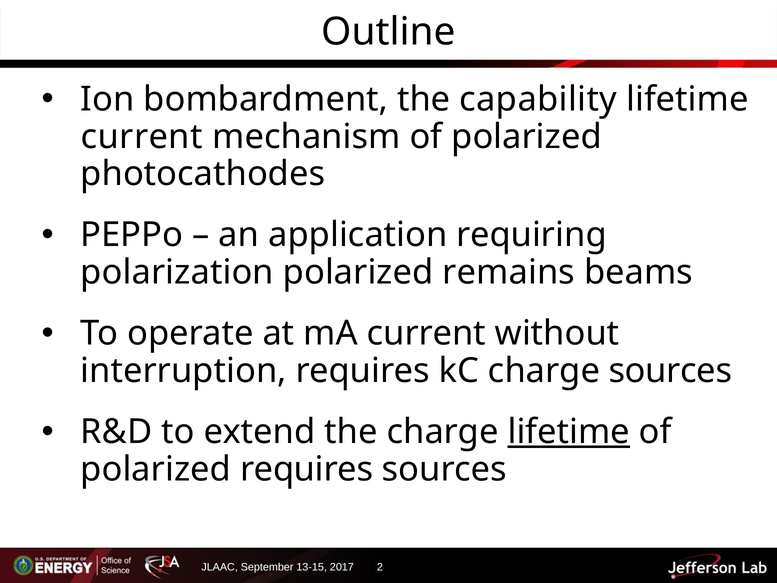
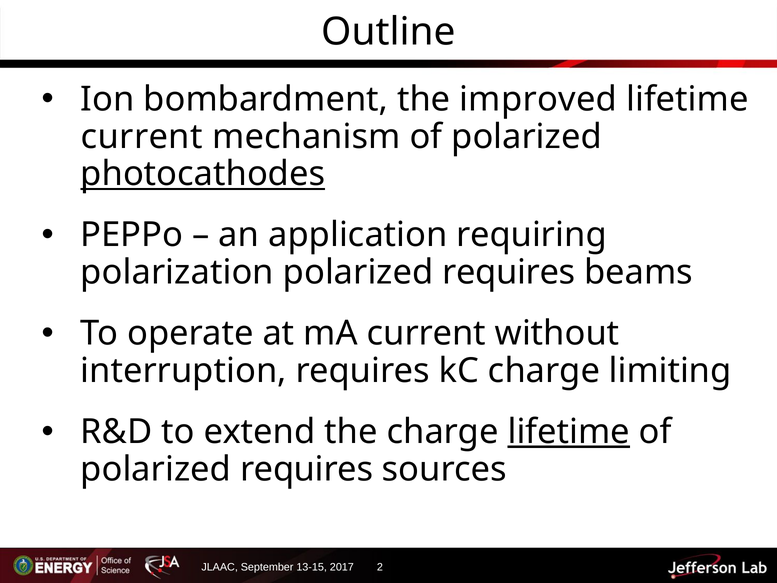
capability: capability -> improved
photocathodes underline: none -> present
remains at (509, 272): remains -> requires
charge sources: sources -> limiting
